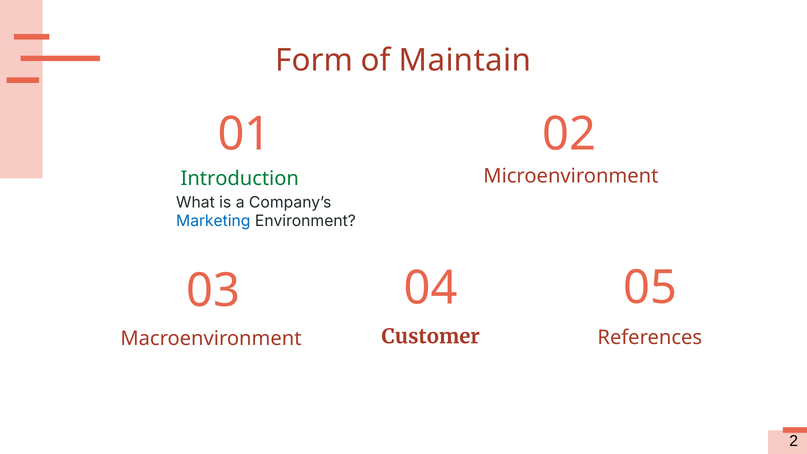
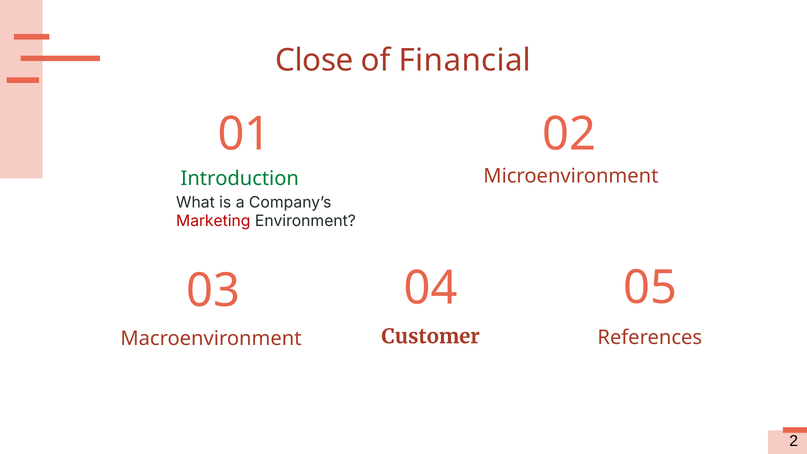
Form: Form -> Close
Maintain: Maintain -> Financial
Marketing colour: blue -> red
